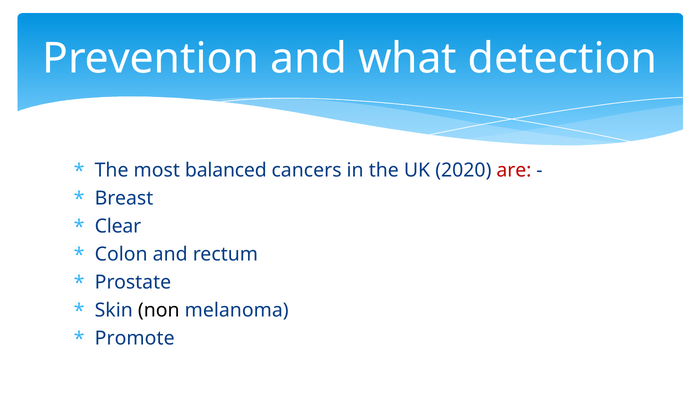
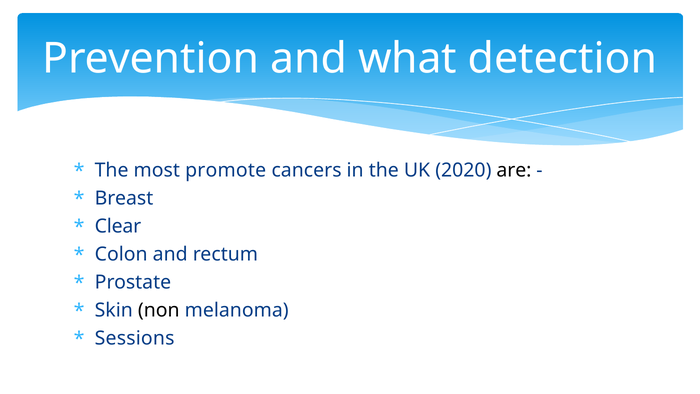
balanced: balanced -> promote
are colour: red -> black
Promote: Promote -> Sessions
